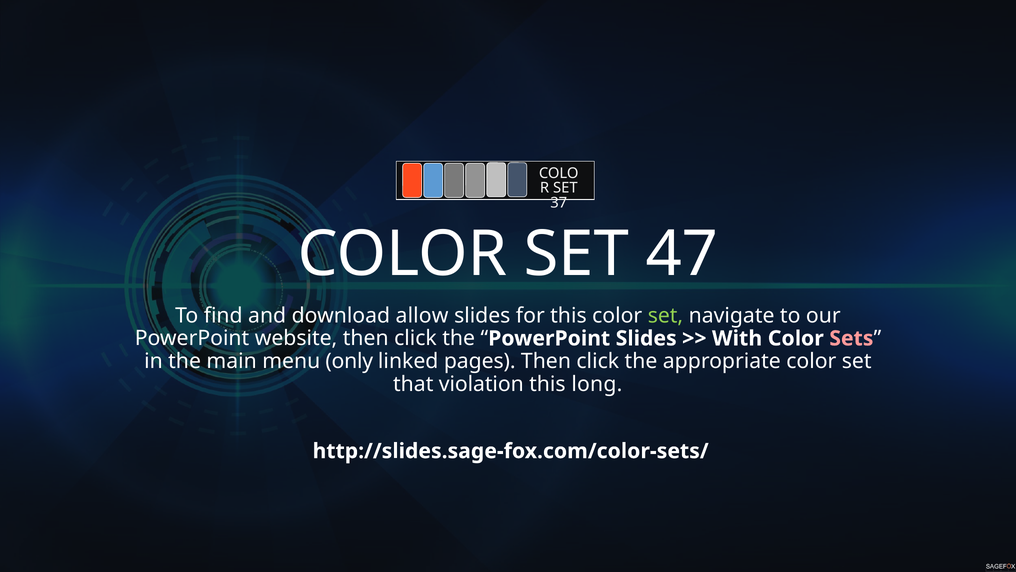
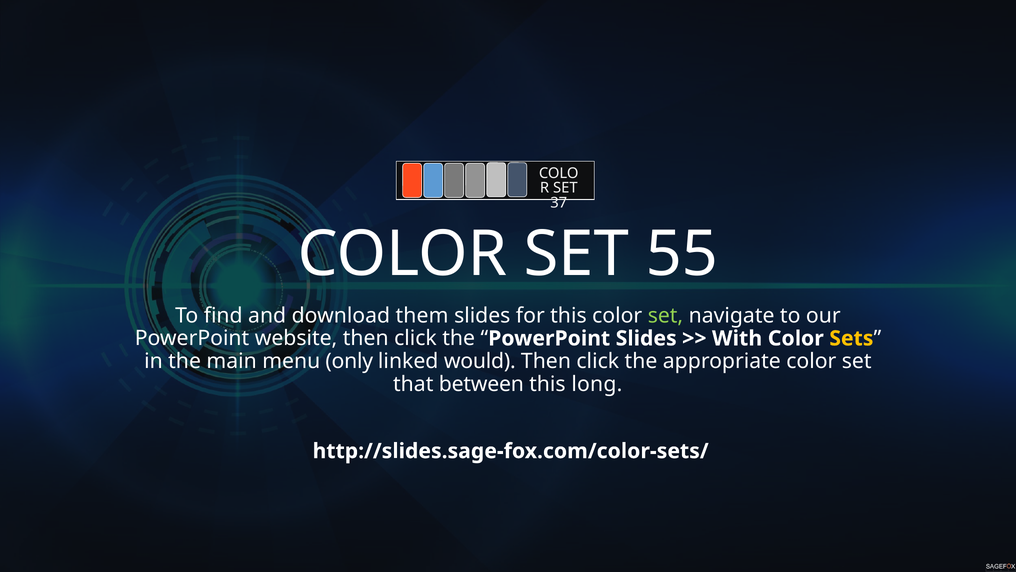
47: 47 -> 55
allow: allow -> them
Sets colour: pink -> yellow
pages: pages -> would
violation: violation -> between
